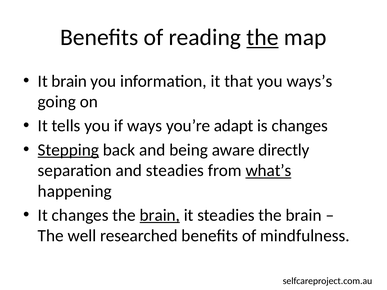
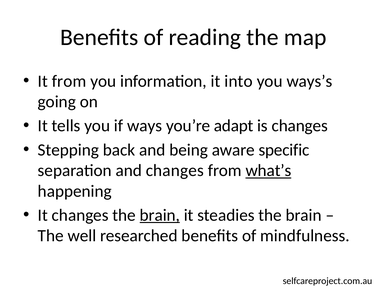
the at (262, 37) underline: present -> none
It brain: brain -> from
that: that -> into
Stepping underline: present -> none
directly: directly -> specific
and steadies: steadies -> changes
